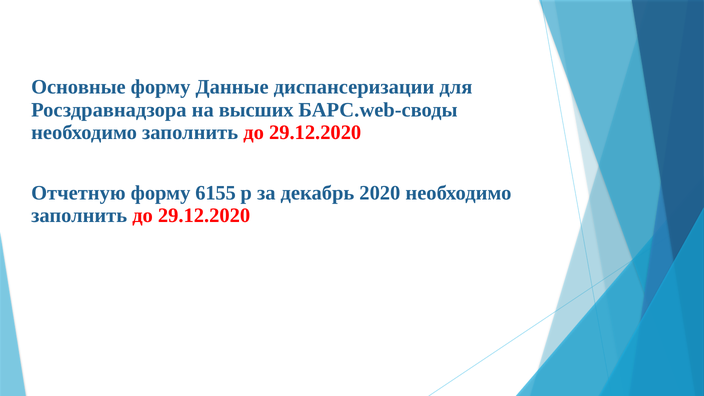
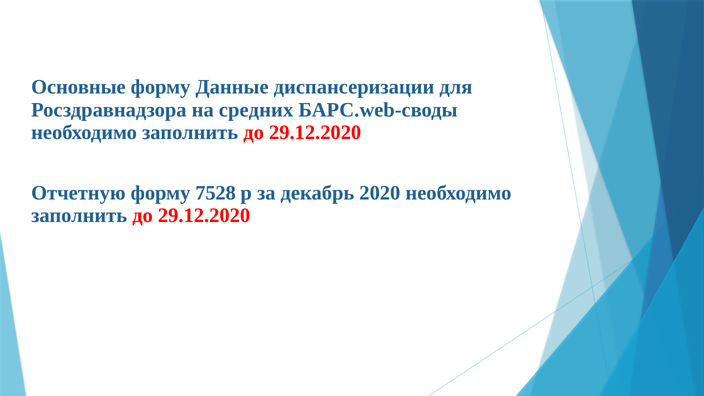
высших: высших -> средних
6155: 6155 -> 7528
